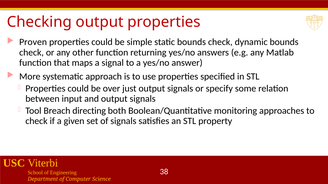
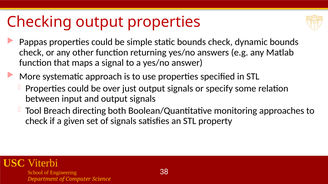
Proven: Proven -> Pappas
